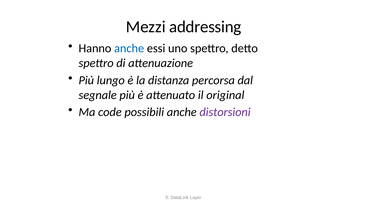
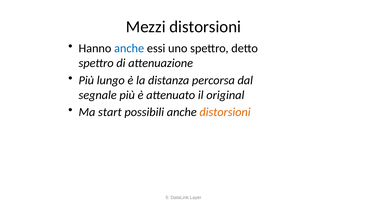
Mezzi addressing: addressing -> distorsioni
code: code -> start
distorsioni at (225, 112) colour: purple -> orange
